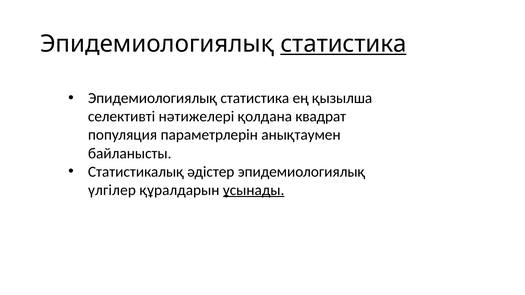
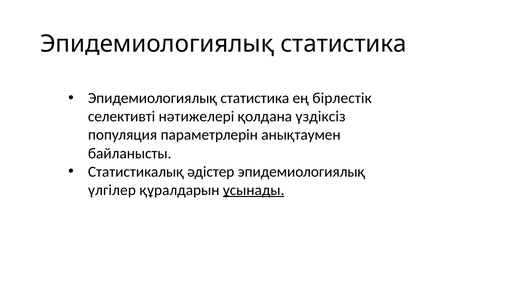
статистика at (343, 44) underline: present -> none
қызылша: қызылша -> бірлестік
квадрат: квадрат -> үздіксіз
